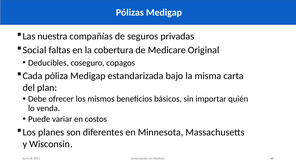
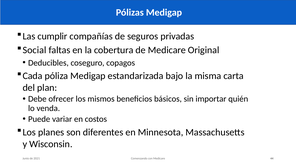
nuestra: nuestra -> cumplir
